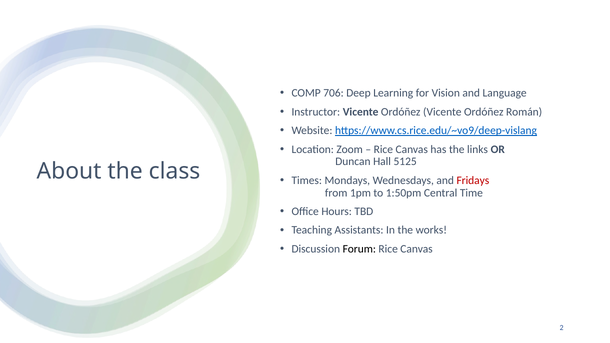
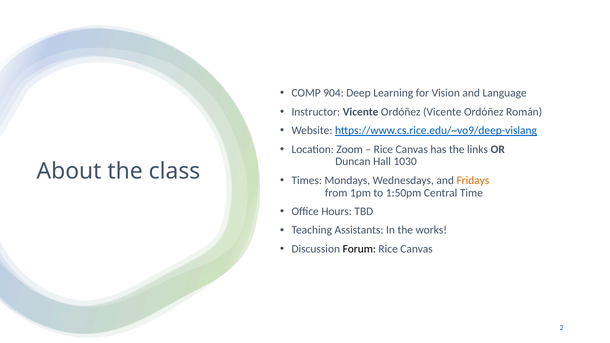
706: 706 -> 904
5125: 5125 -> 1030
Fridays colour: red -> orange
